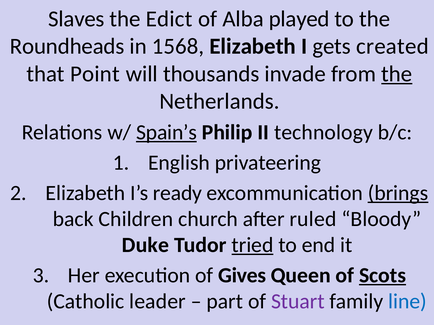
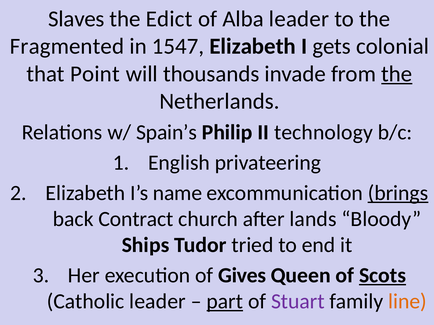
Alba played: played -> leader
Roundheads: Roundheads -> Fragmented
1568: 1568 -> 1547
created: created -> colonial
Spain’s underline: present -> none
ready: ready -> name
Children: Children -> Contract
ruled: ruled -> lands
Duke: Duke -> Ships
tried underline: present -> none
part underline: none -> present
line colour: blue -> orange
